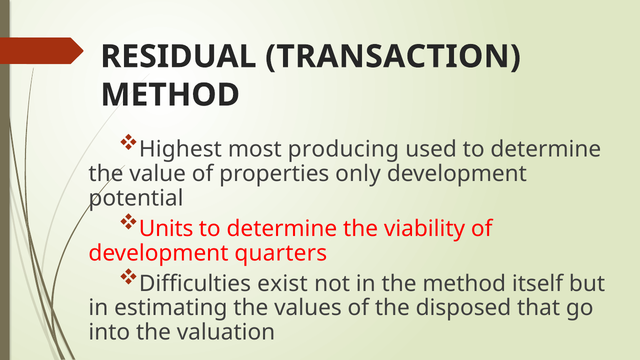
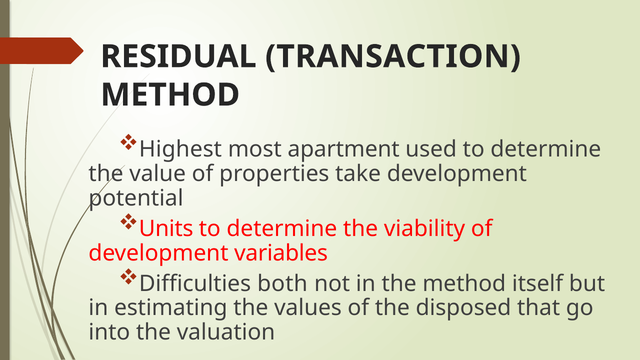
producing: producing -> apartment
only: only -> take
quarters: quarters -> variables
exist: exist -> both
